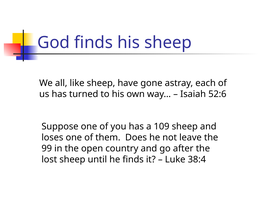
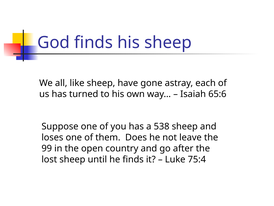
52:6: 52:6 -> 65:6
109: 109 -> 538
38:4: 38:4 -> 75:4
